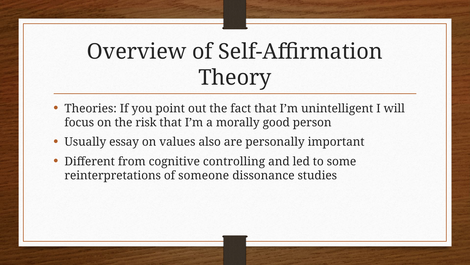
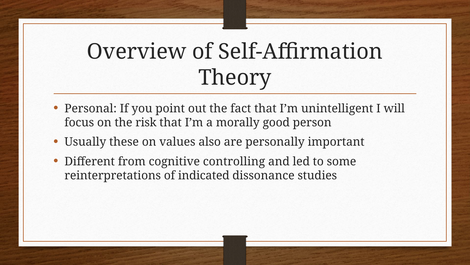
Theories: Theories -> Personal
essay: essay -> these
someone: someone -> indicated
